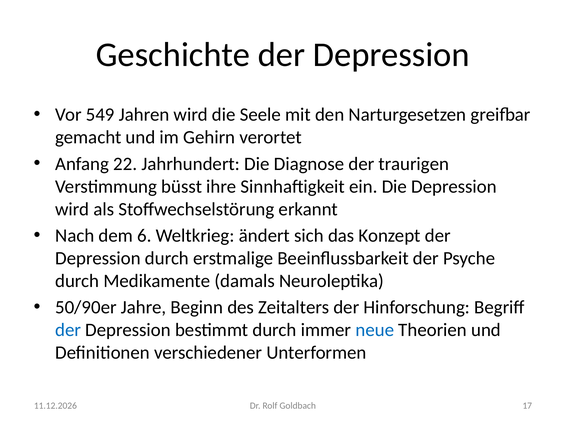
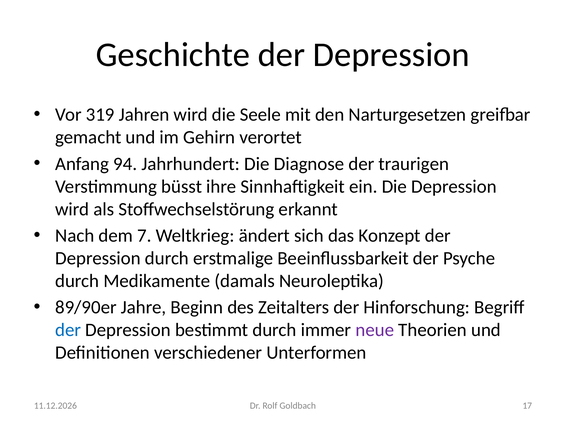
549: 549 -> 319
22: 22 -> 94
6: 6 -> 7
50/90er: 50/90er -> 89/90er
neue colour: blue -> purple
